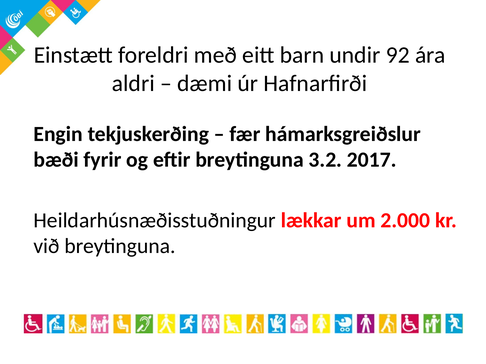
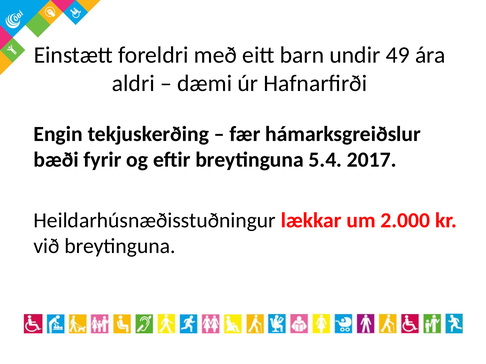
92: 92 -> 49
3.2: 3.2 -> 5.4
